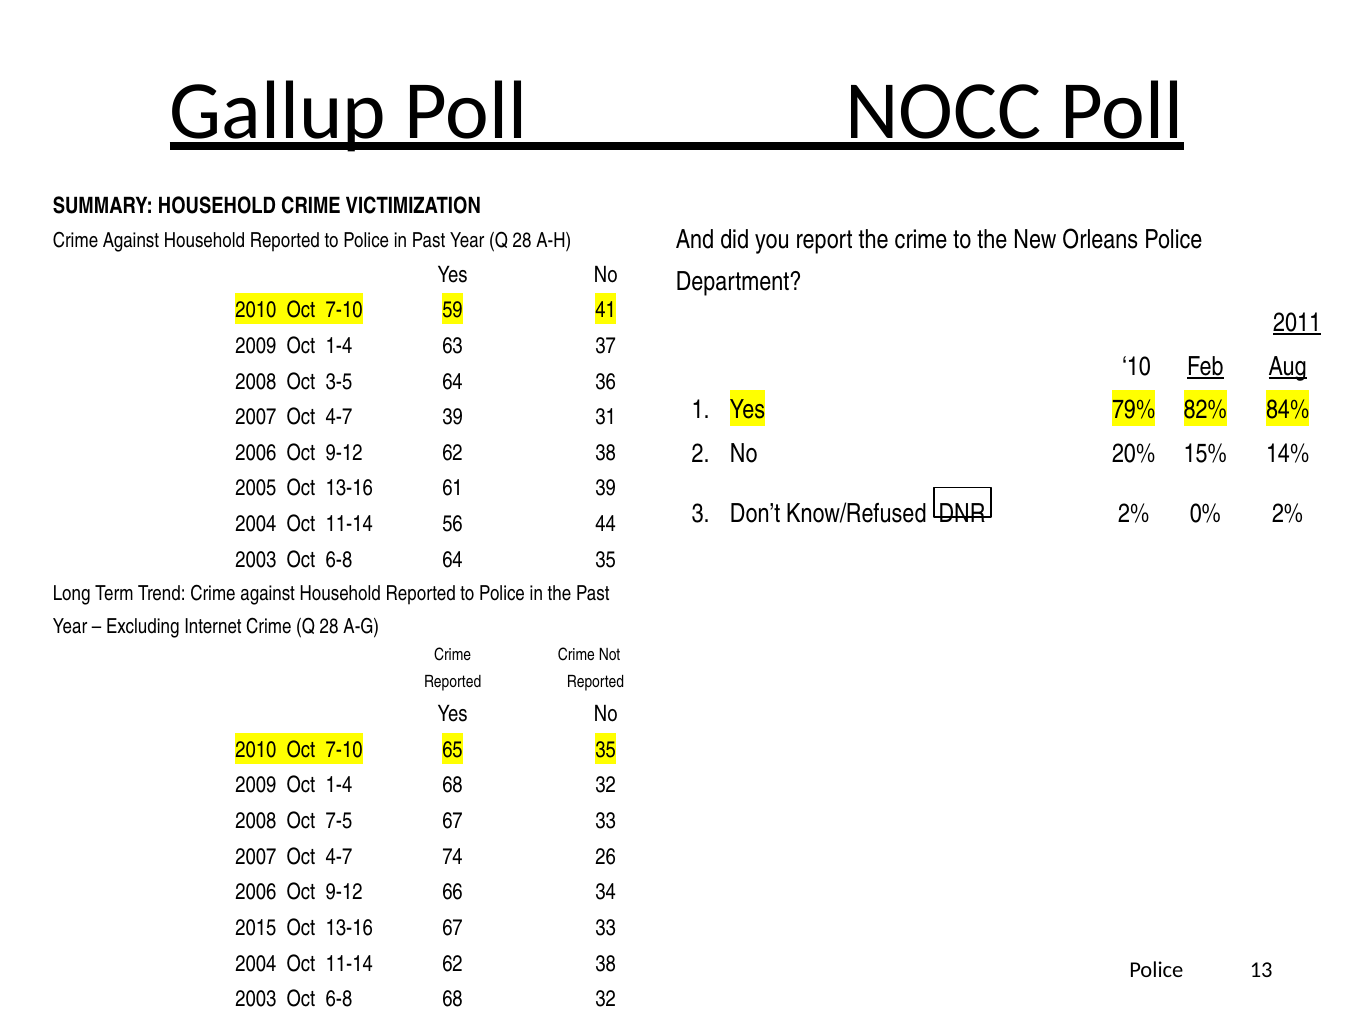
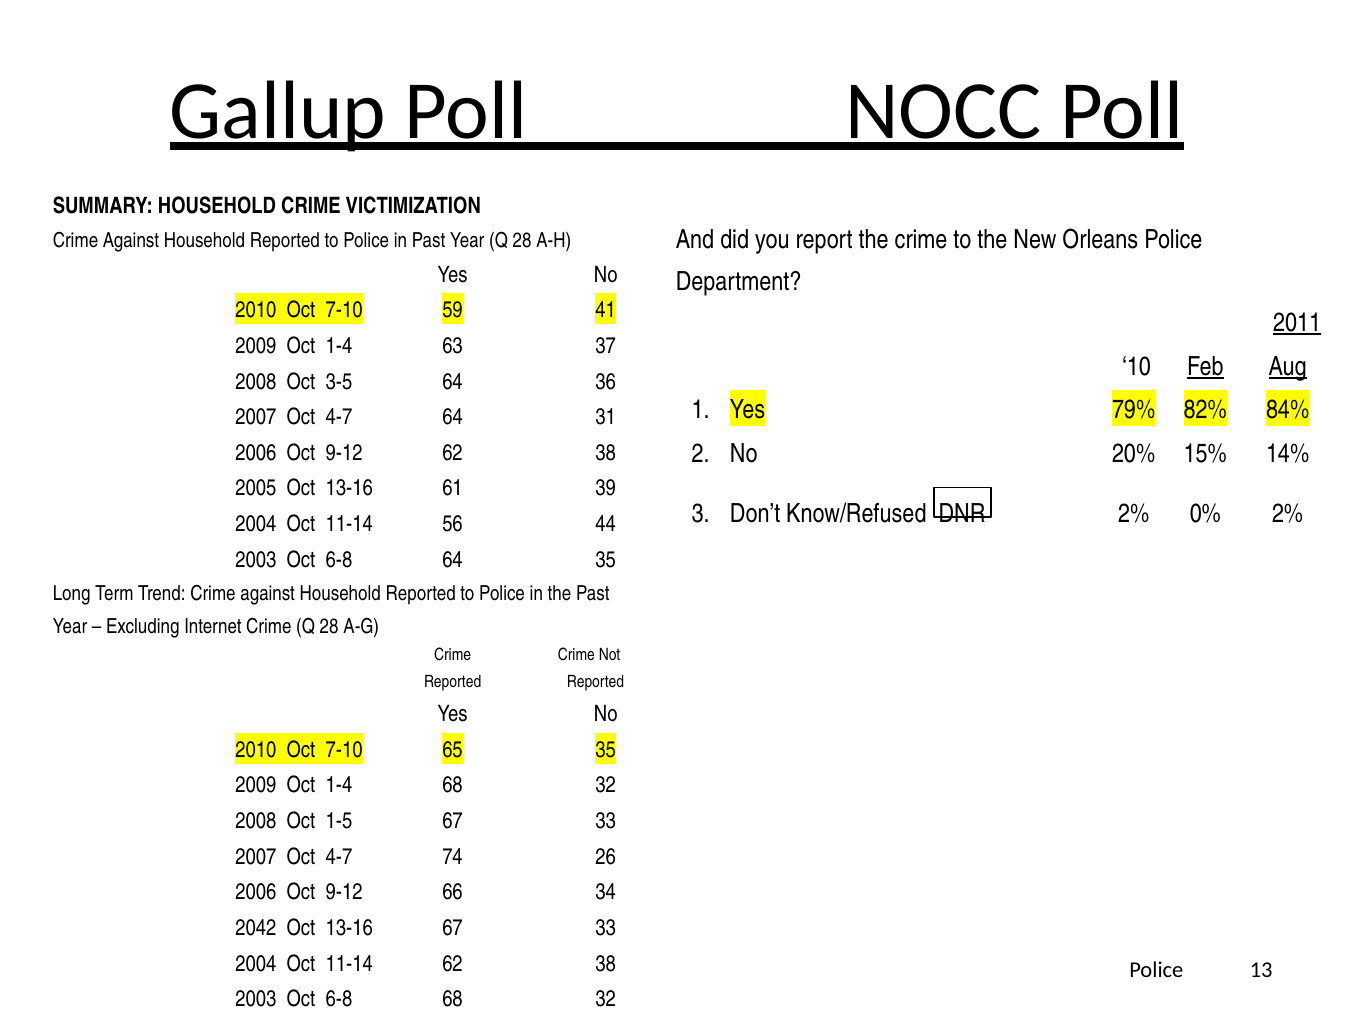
4-7 39: 39 -> 64
7-5: 7-5 -> 1-5
2015: 2015 -> 2042
